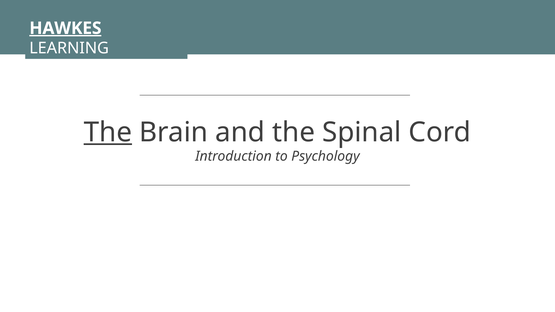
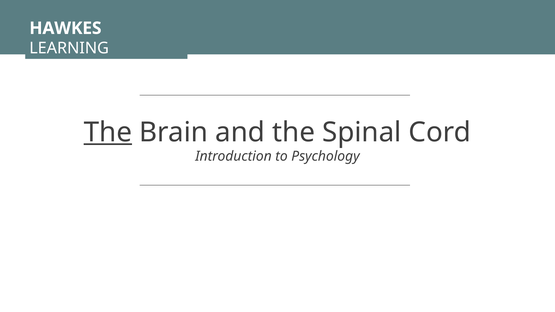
HAWKES underline: present -> none
